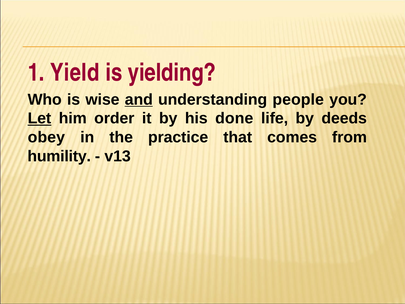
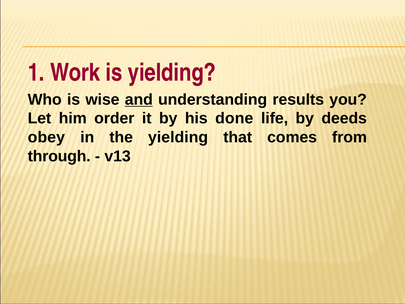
Yield: Yield -> Work
people: people -> results
Let underline: present -> none
the practice: practice -> yielding
humility: humility -> through
